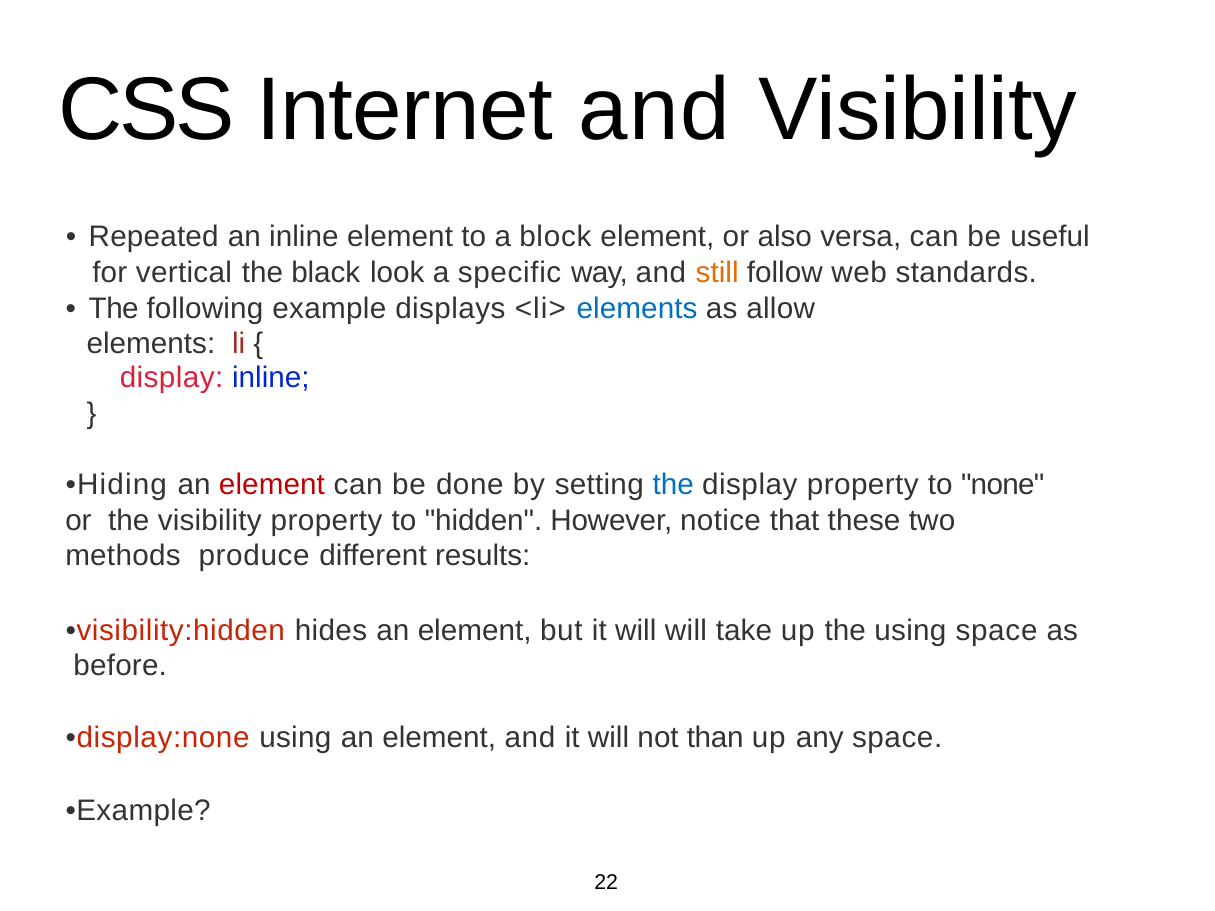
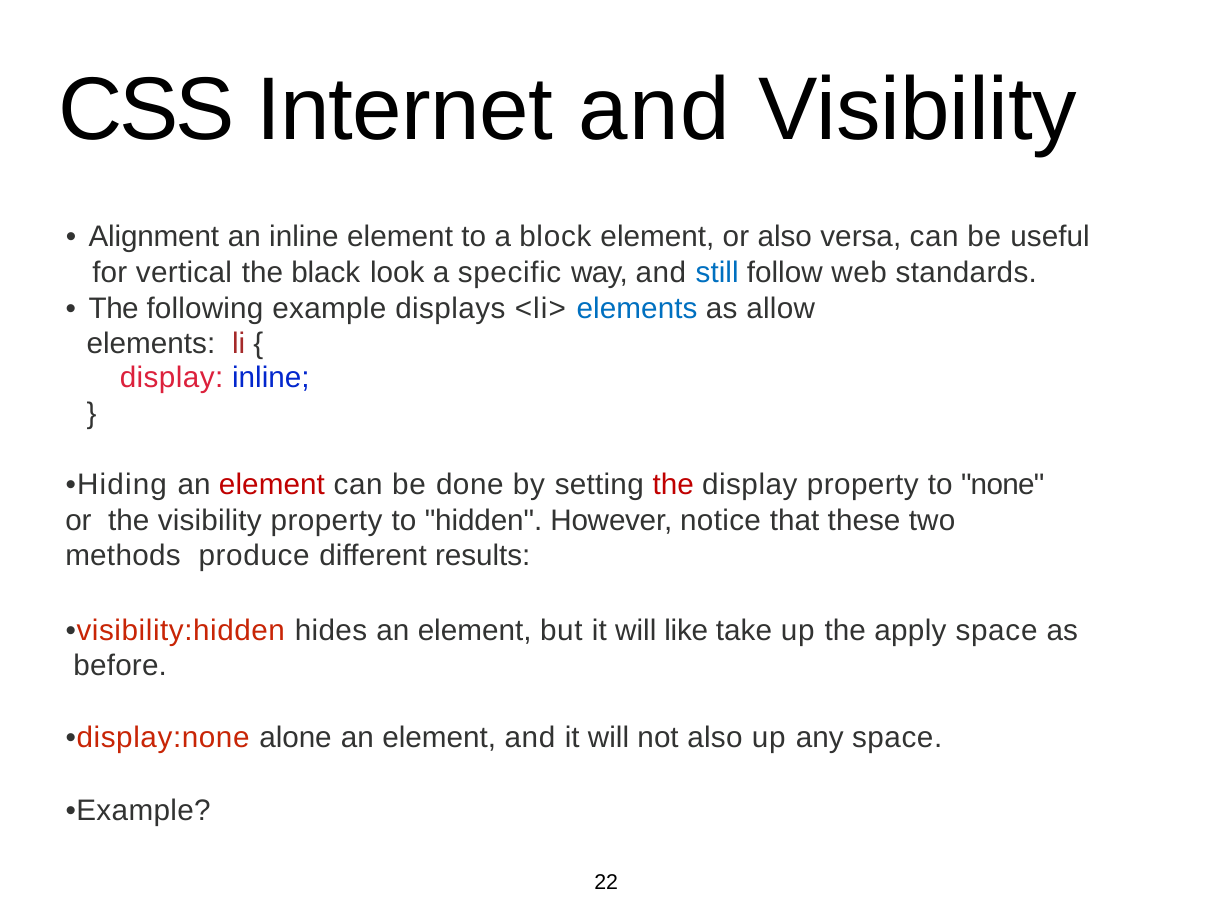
Repeated: Repeated -> Alignment
still colour: orange -> blue
the at (673, 485) colour: blue -> red
will will: will -> like
the using: using -> apply
display:none using: using -> alone
not than: than -> also
